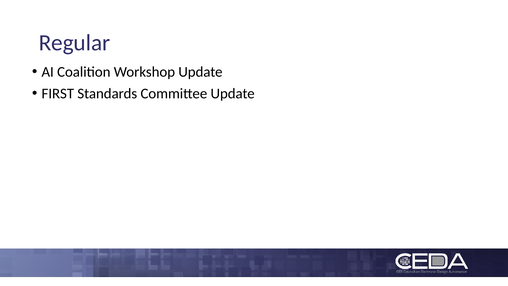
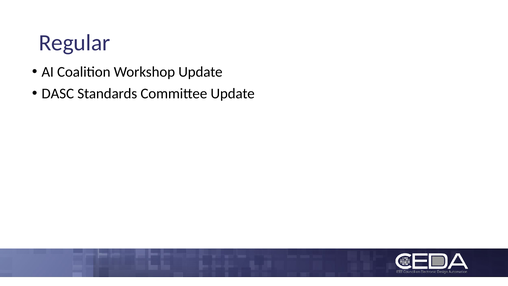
FIRST: FIRST -> DASC
